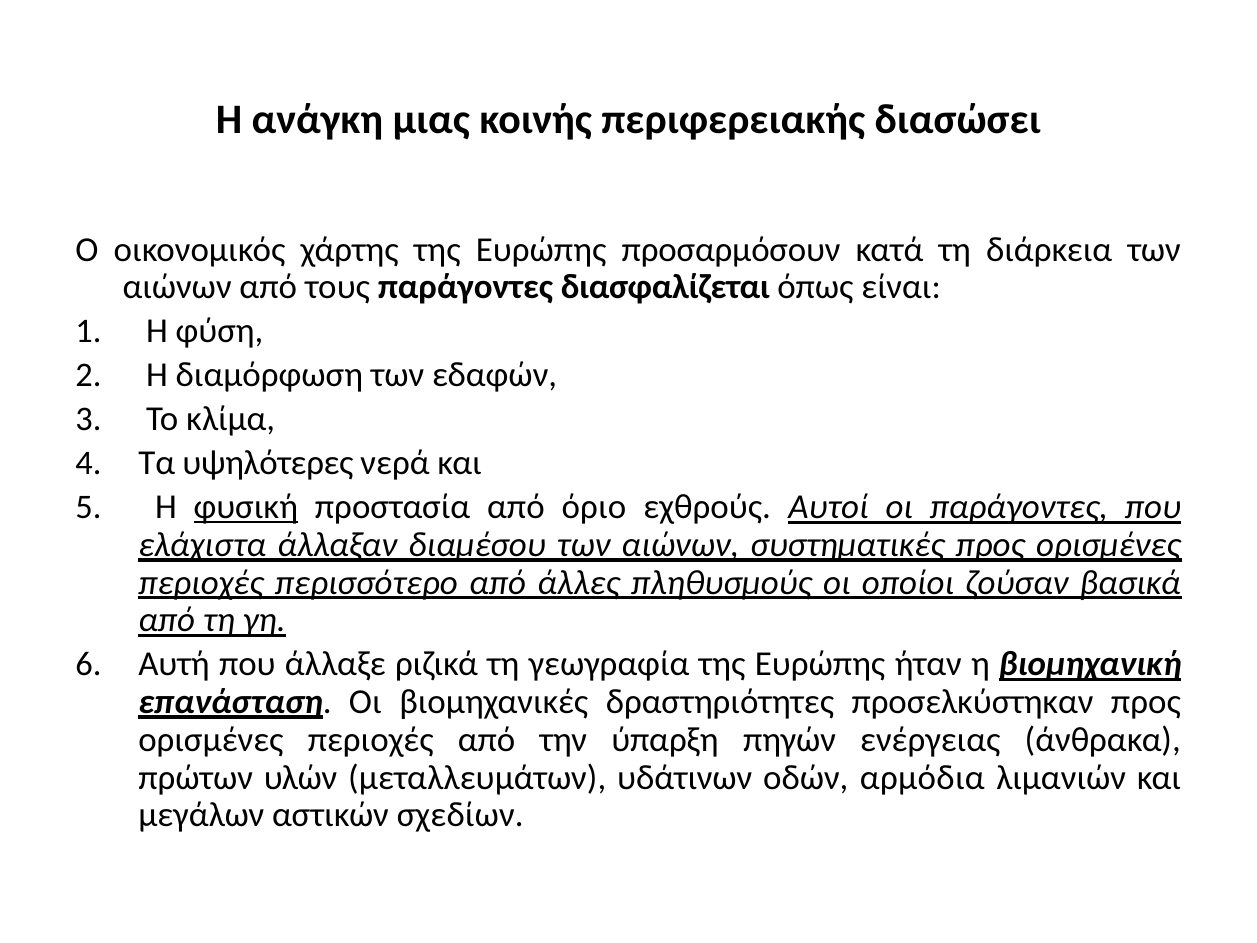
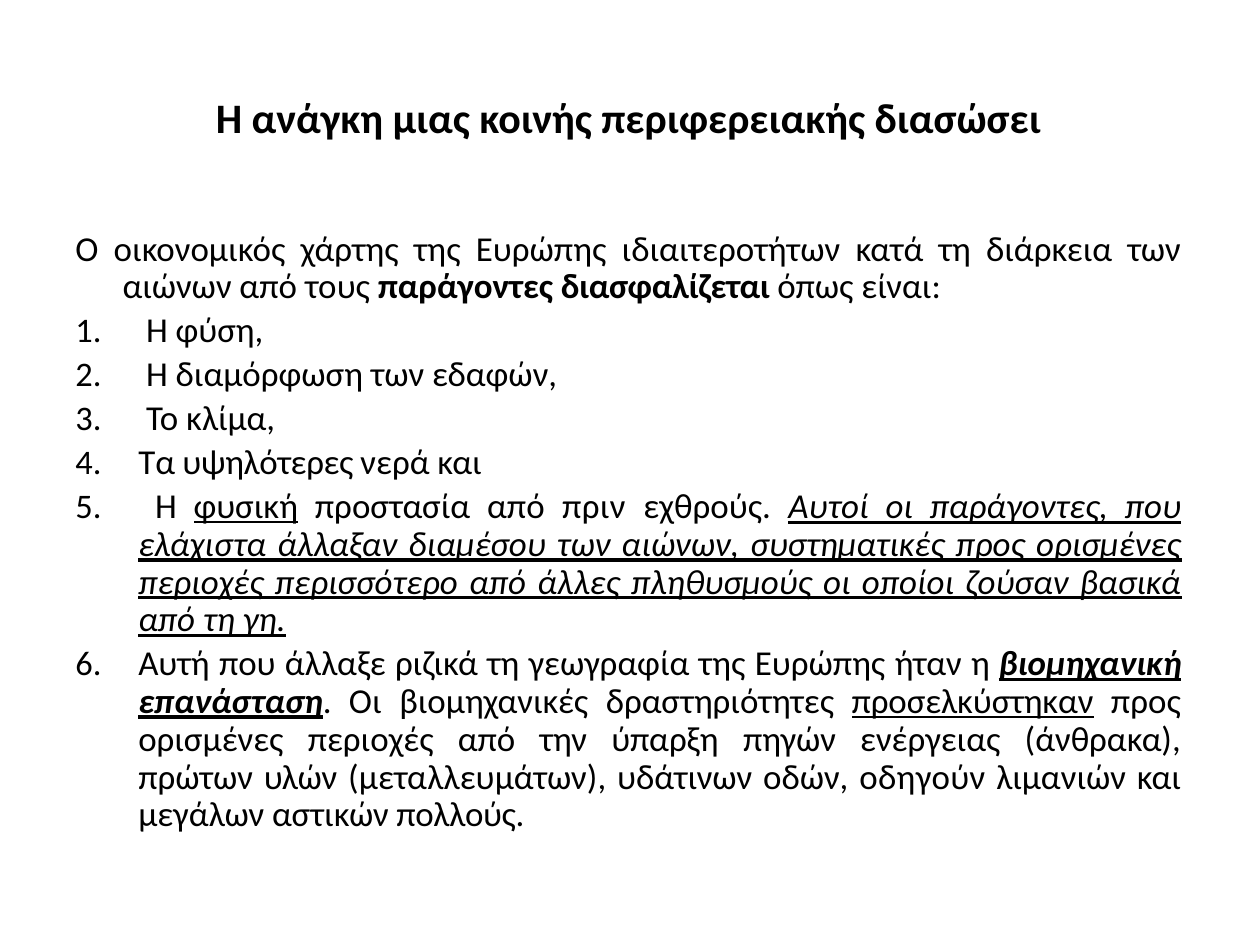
προσαρμόσουν: προσαρμόσουν -> ιδιαιτεροτήτων
όριο: όριο -> πριν
προσελκύστηκαν underline: none -> present
αρμόδια: αρμόδια -> οδηγούν
σχεδίων: σχεδίων -> πολλούς
